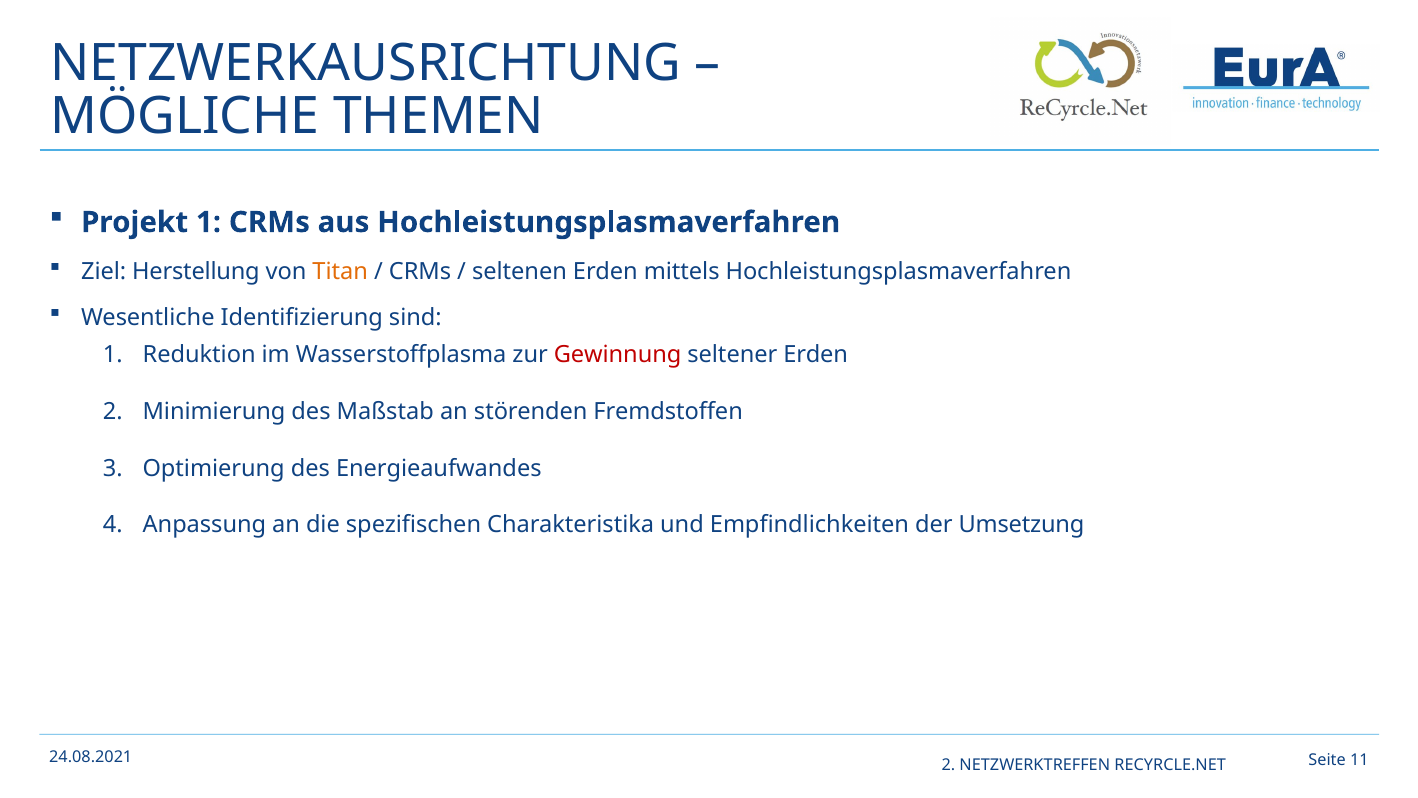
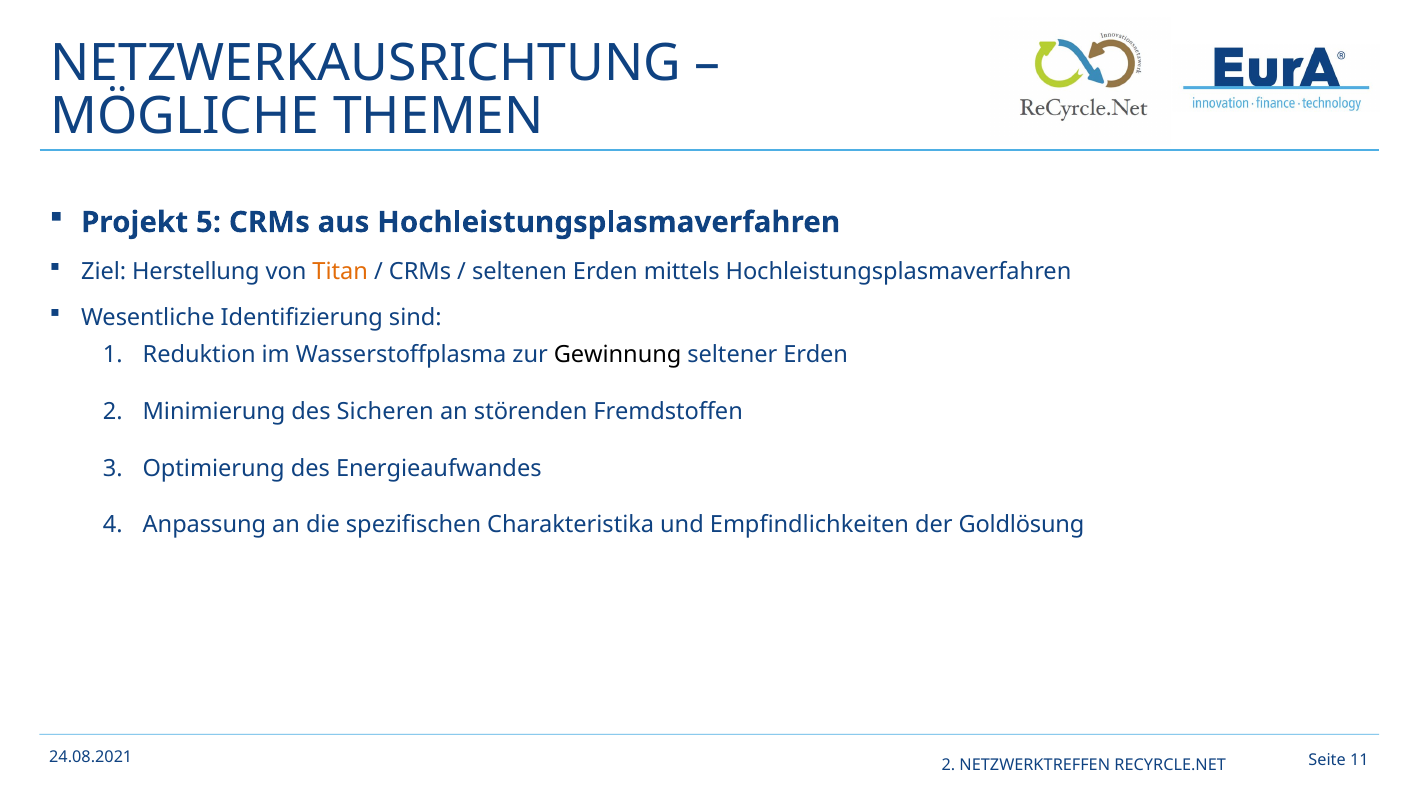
Projekt 1: 1 -> 5
Gewinnung colour: red -> black
Maßstab: Maßstab -> Sicheren
Umsetzung: Umsetzung -> Goldlösung
